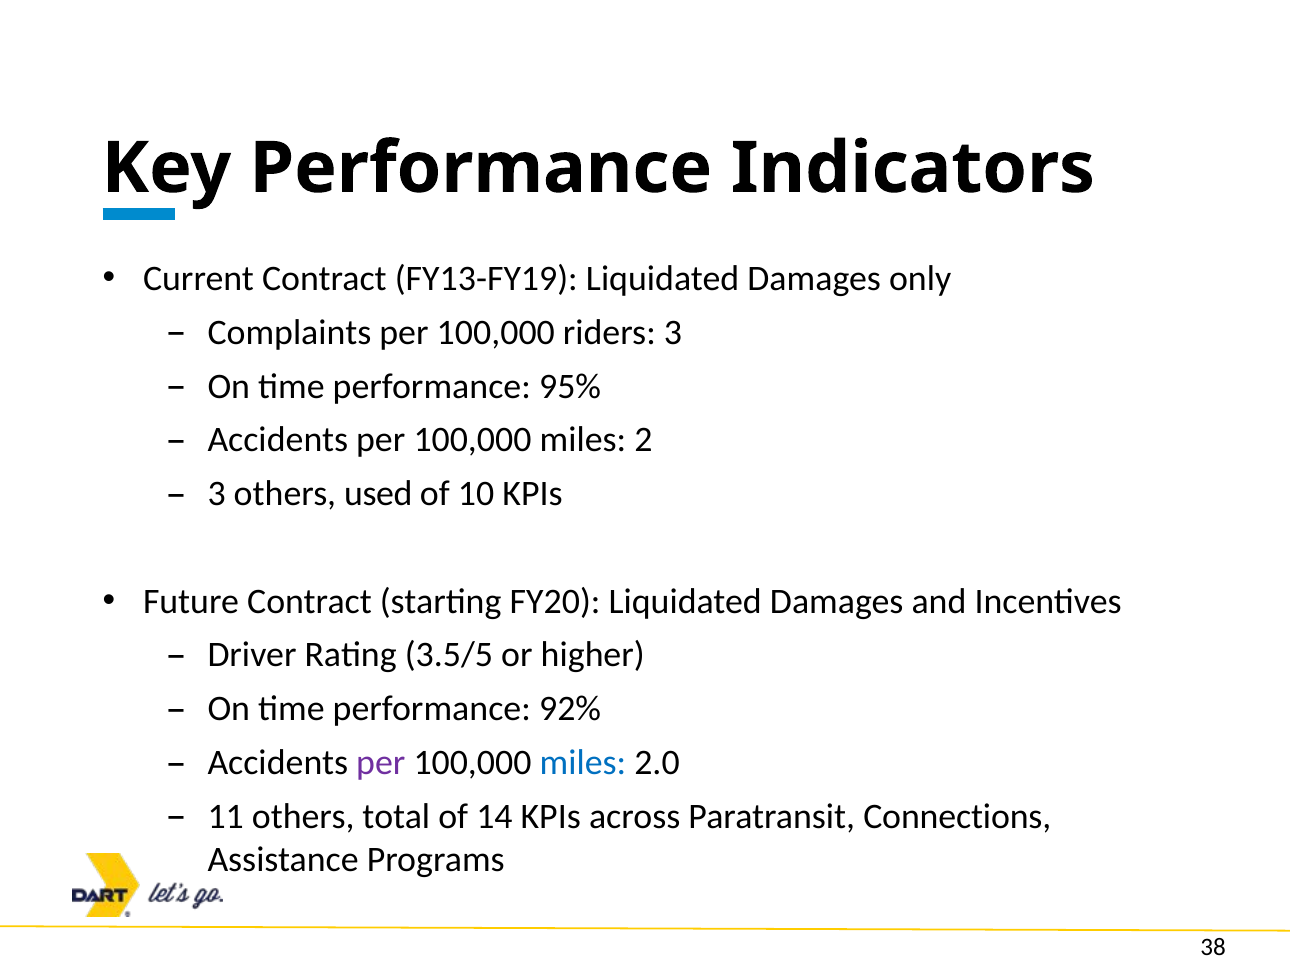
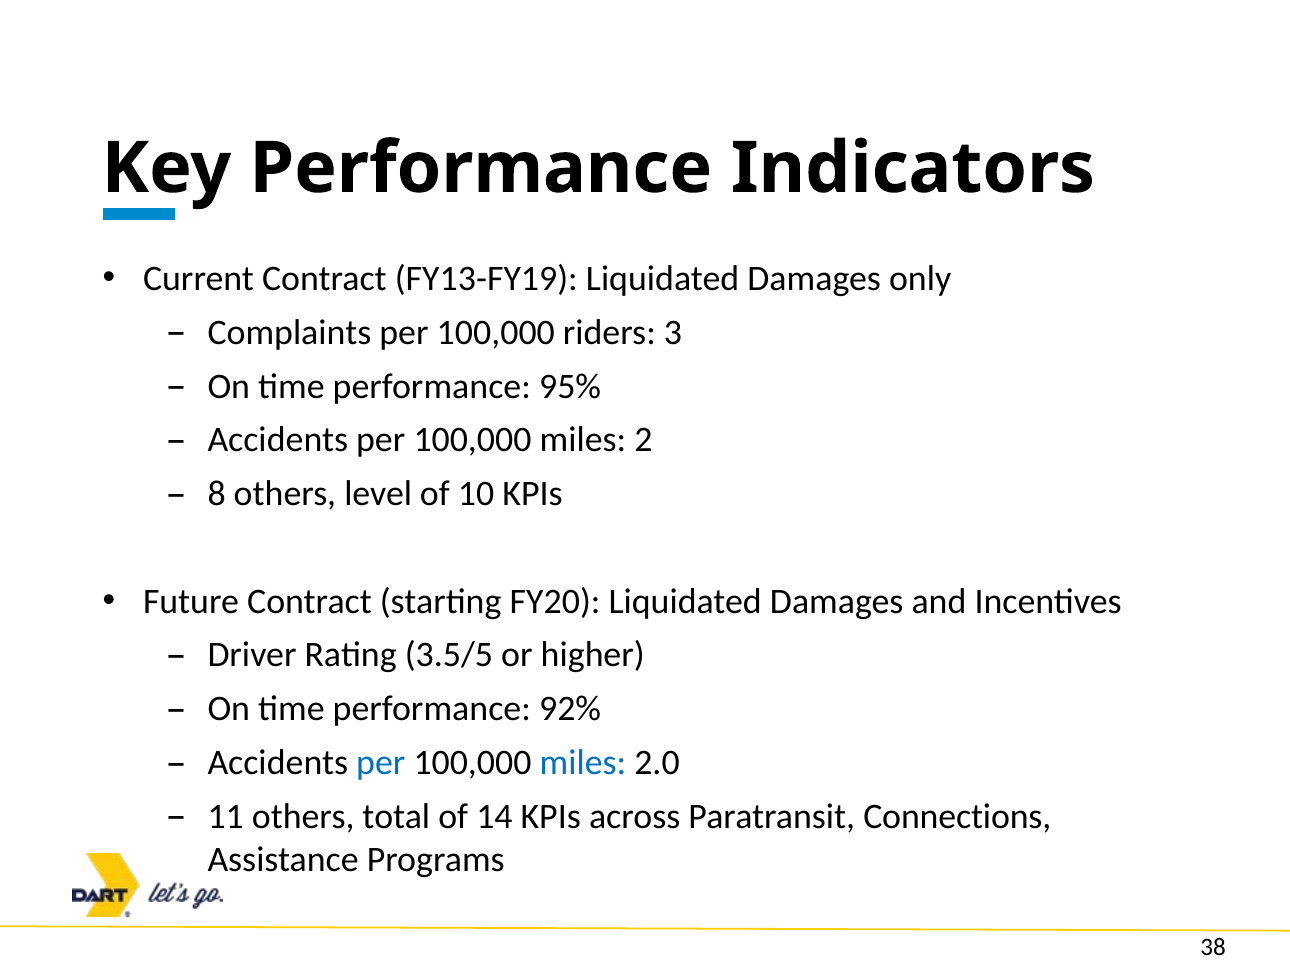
3 at (217, 494): 3 -> 8
used: used -> level
per at (381, 763) colour: purple -> blue
